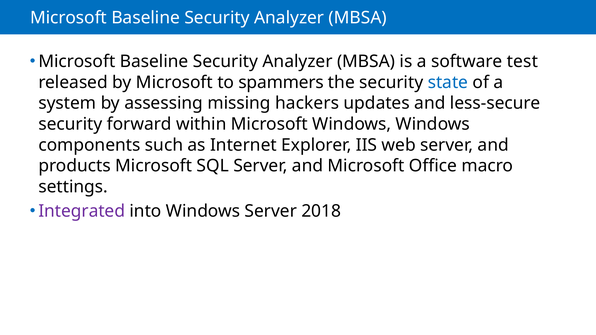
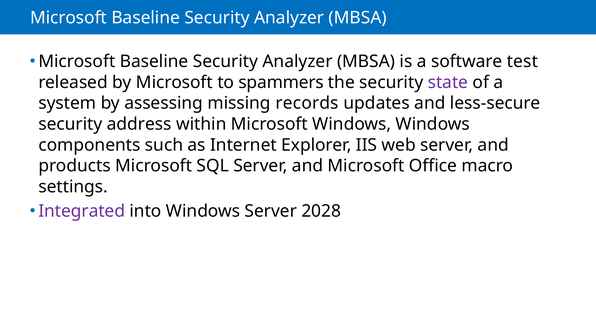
state colour: blue -> purple
hackers: hackers -> records
forward: forward -> address
2018: 2018 -> 2028
